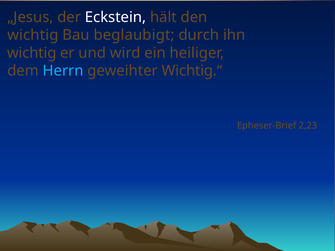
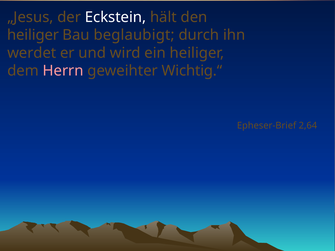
wichtig at (33, 35): wichtig -> heiliger
wichtig at (32, 53): wichtig -> werdet
Herrn colour: light blue -> pink
2,23: 2,23 -> 2,64
